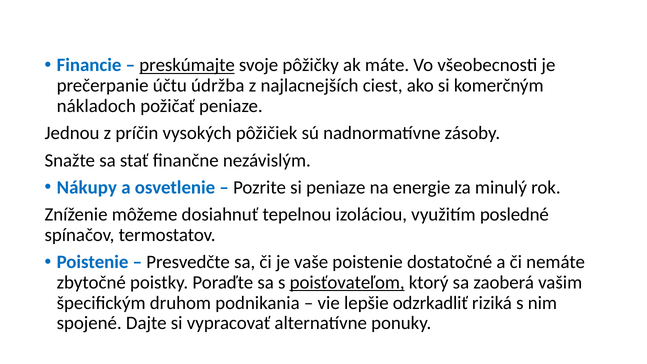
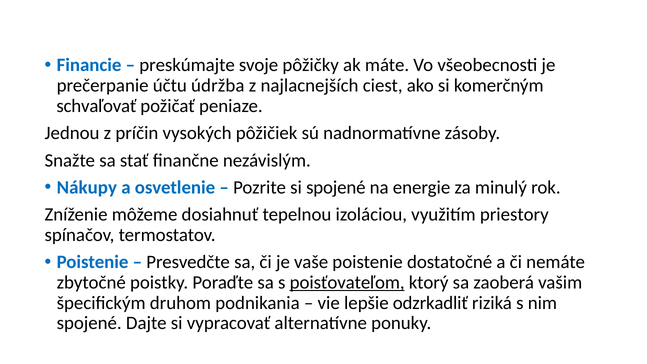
preskúmajte underline: present -> none
nákladoch: nákladoch -> schvaľovať
si peniaze: peniaze -> spojené
posledné: posledné -> priestory
